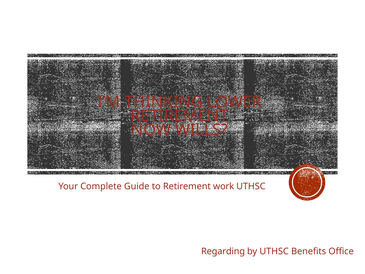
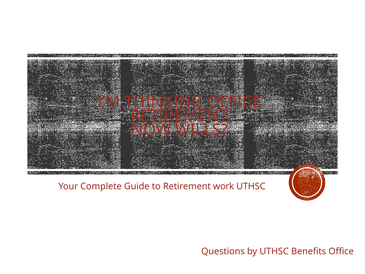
THINKING LOWER: LOWER -> OFFICE
Regarding: Regarding -> Questions
